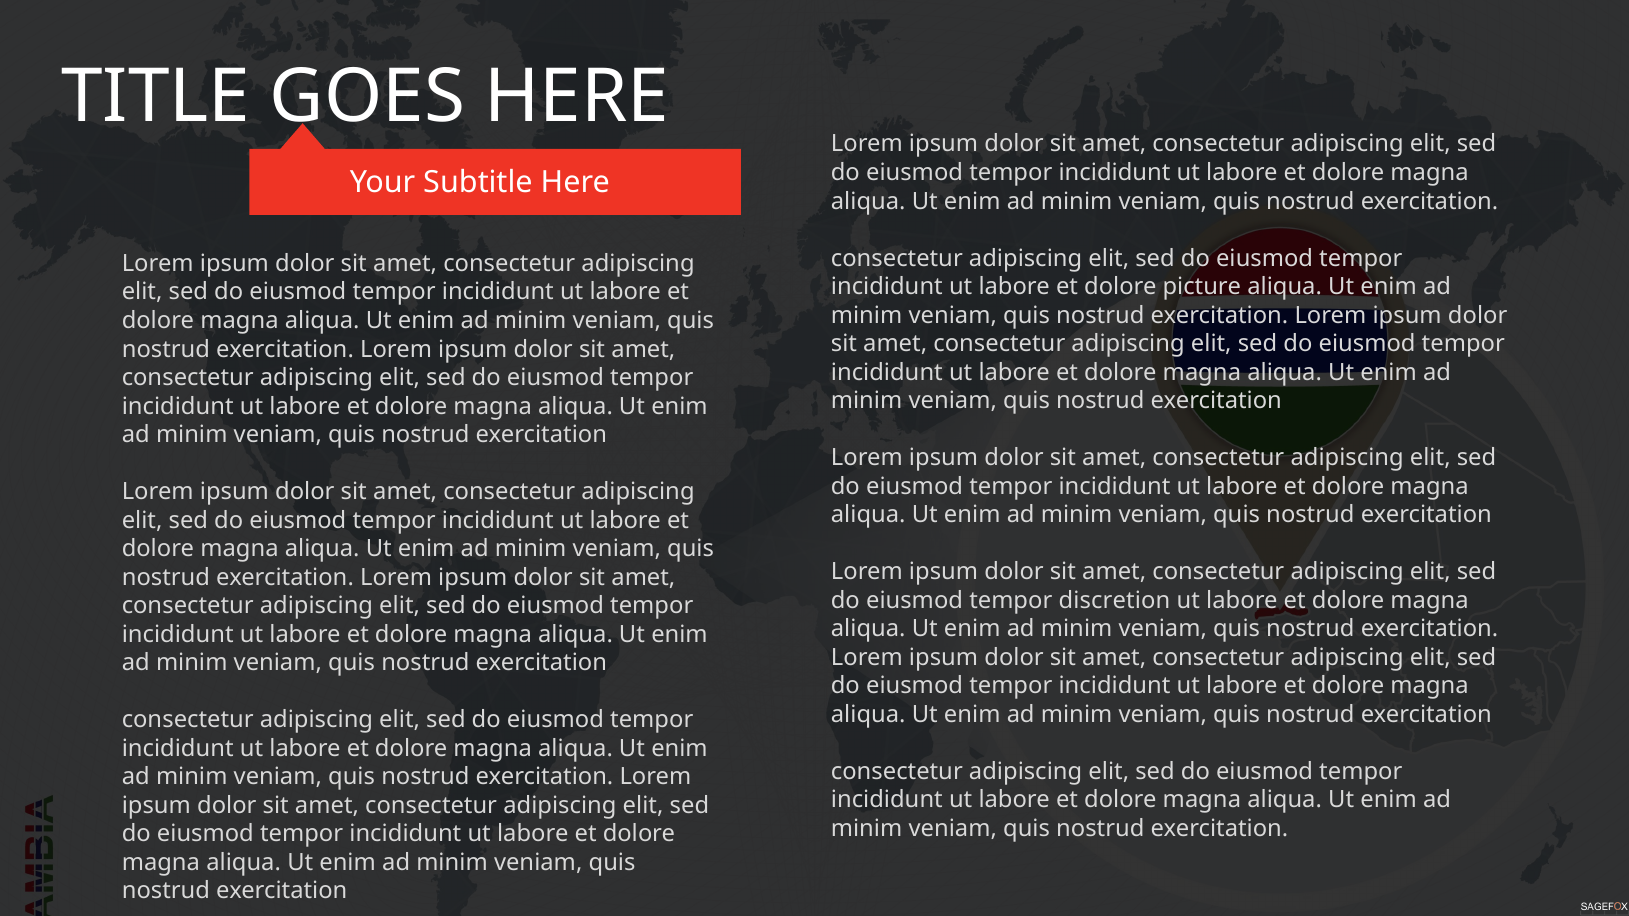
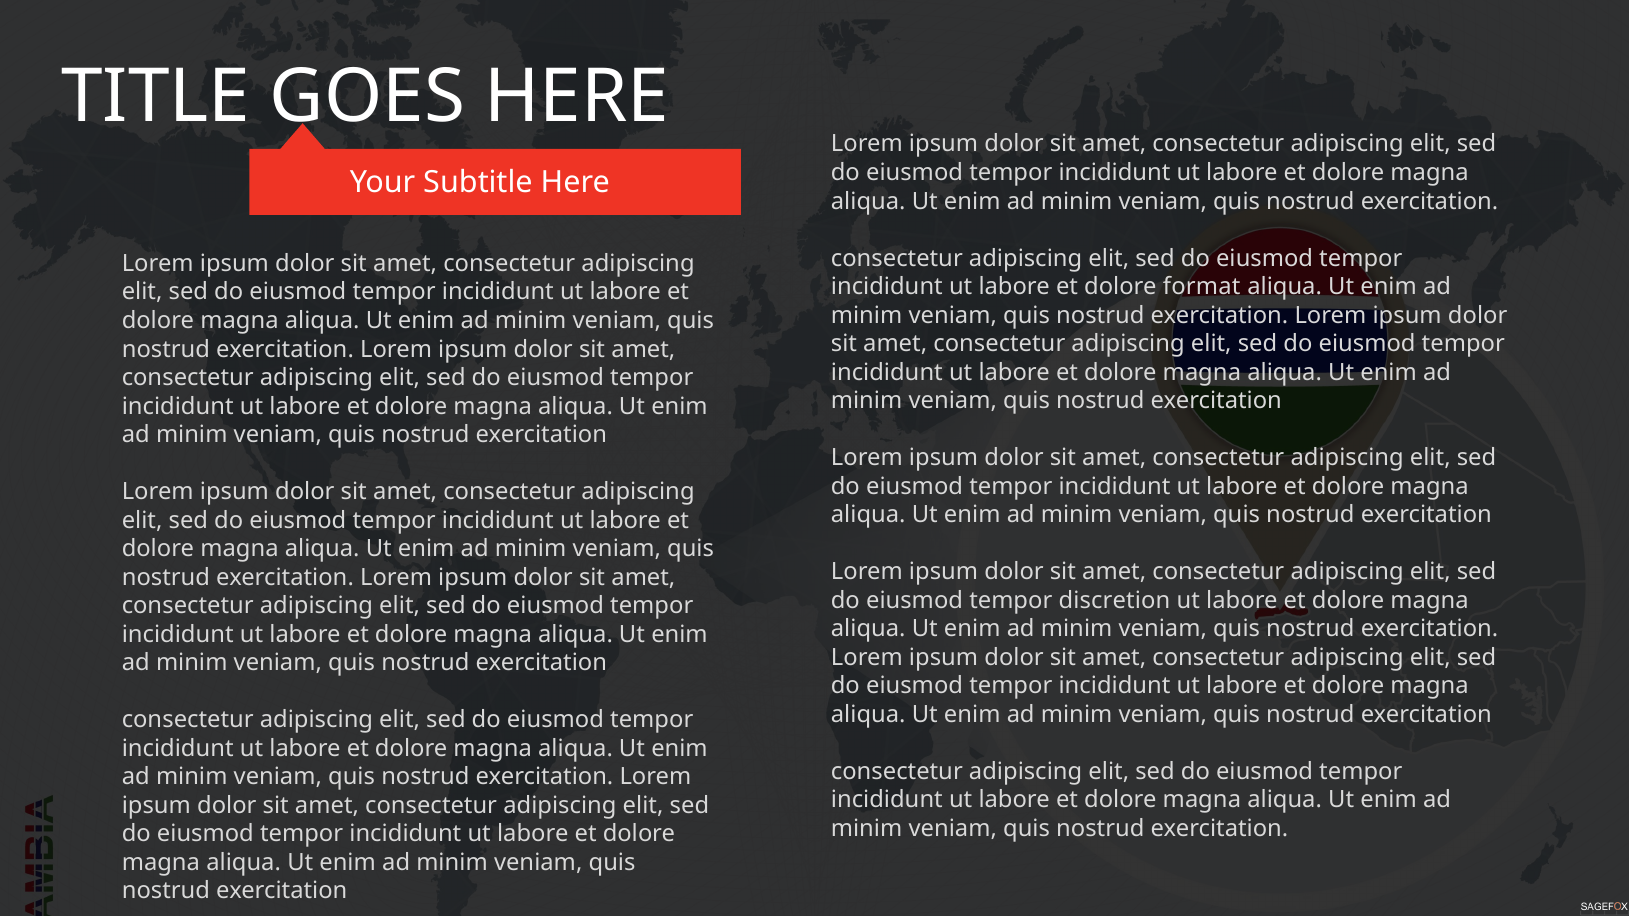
picture: picture -> format
